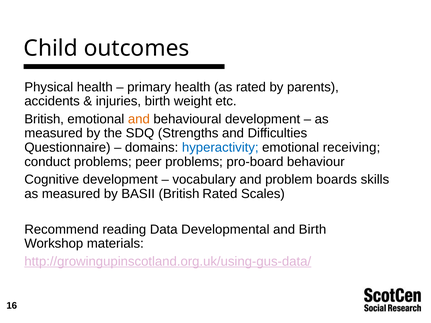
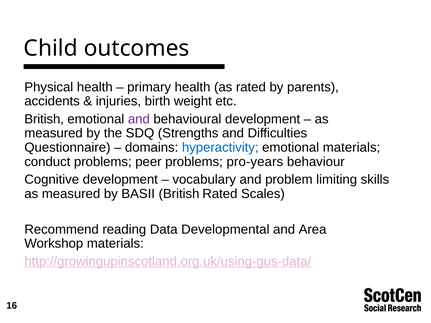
and at (139, 119) colour: orange -> purple
emotional receiving: receiving -> materials
pro-board: pro-board -> pro-years
boards: boards -> limiting
and Birth: Birth -> Area
